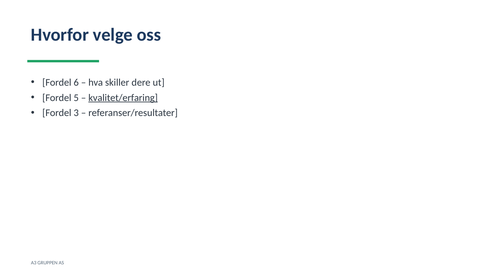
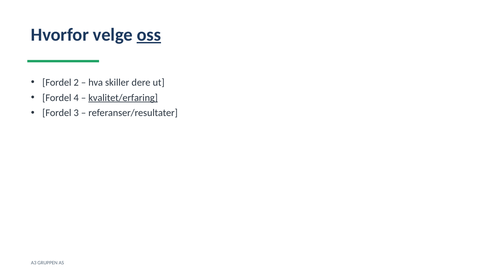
oss underline: none -> present
6: 6 -> 2
5: 5 -> 4
